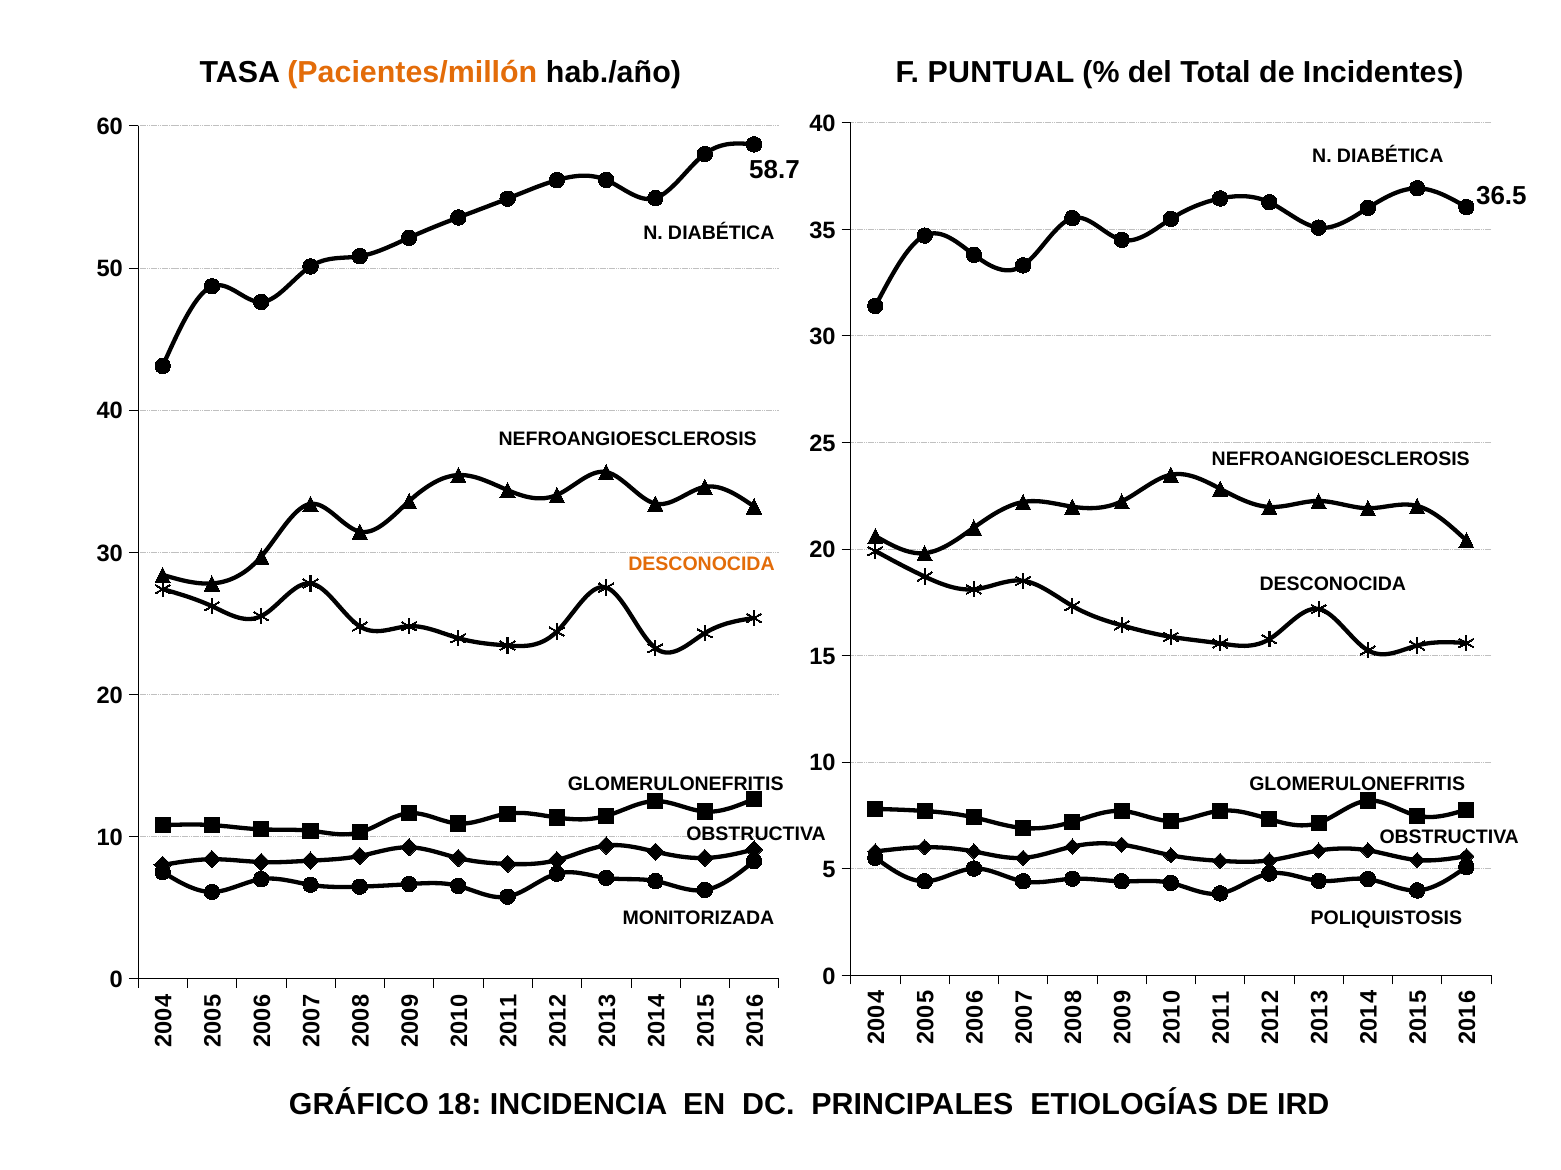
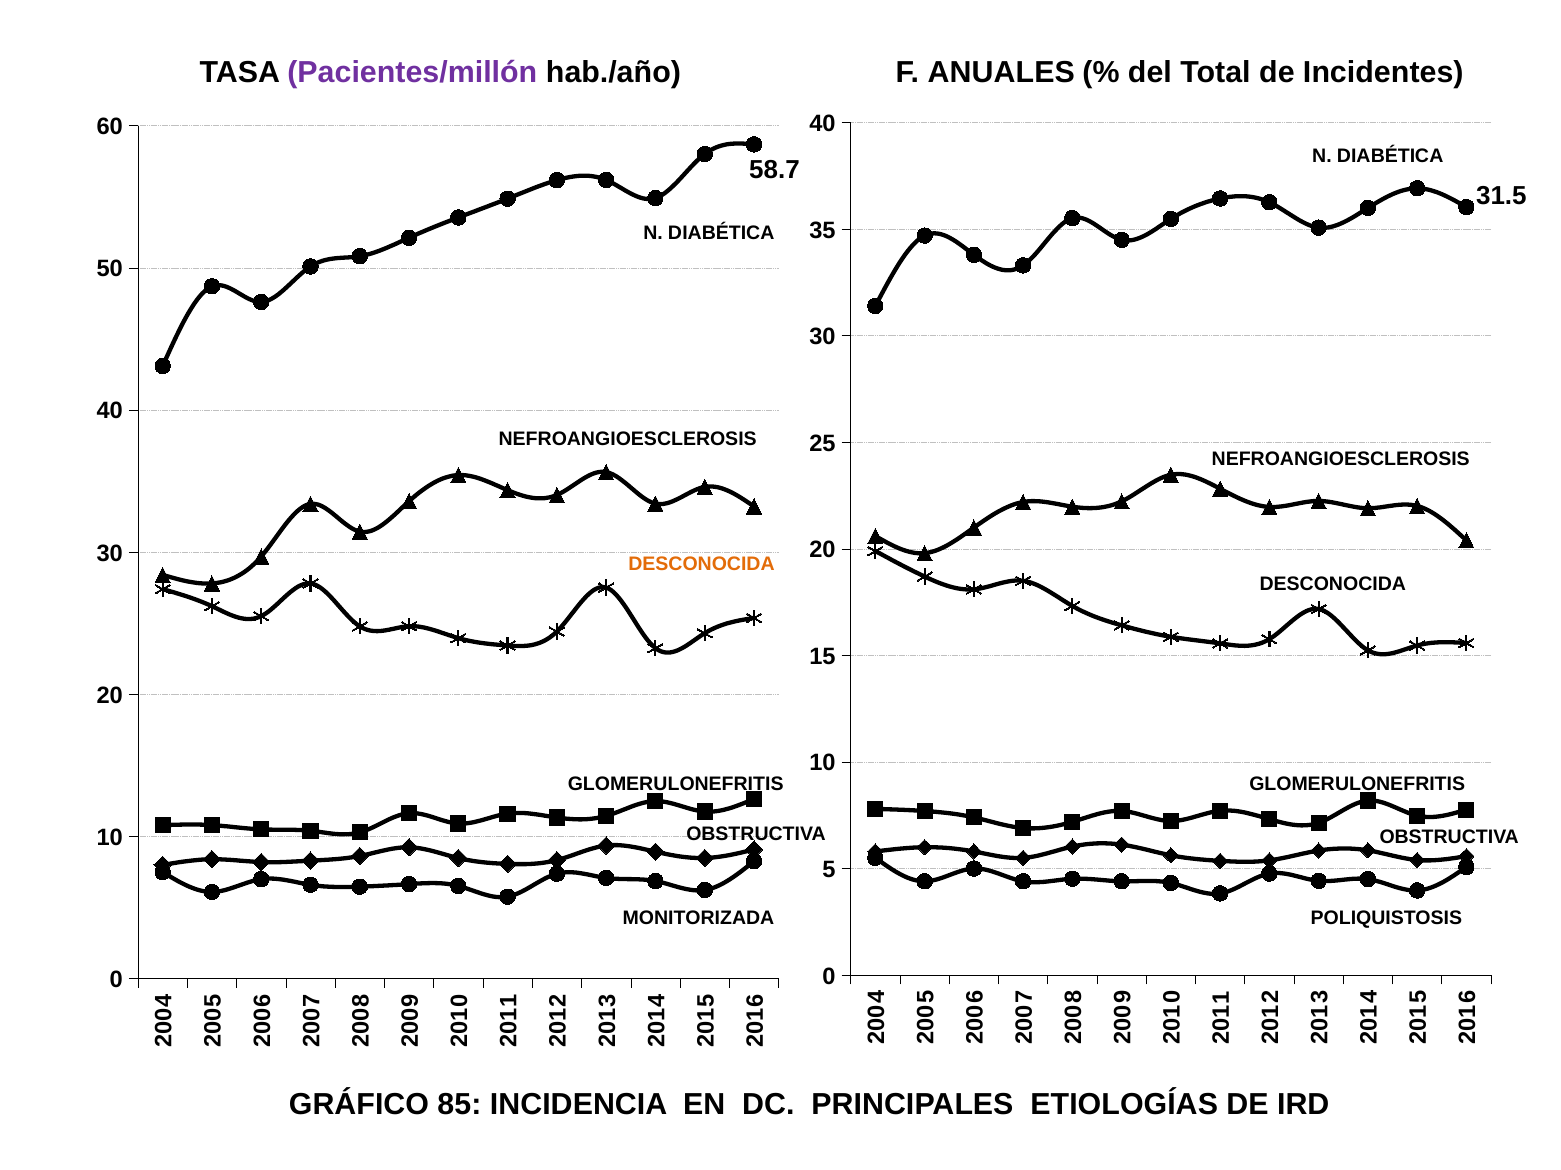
Pacientes/millón colour: orange -> purple
PUNTUAL: PUNTUAL -> ANUALES
36.5: 36.5 -> 31.5
18: 18 -> 85
